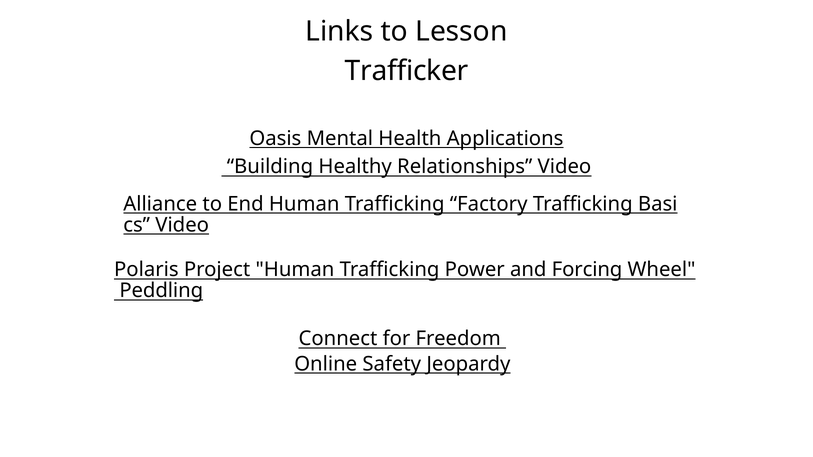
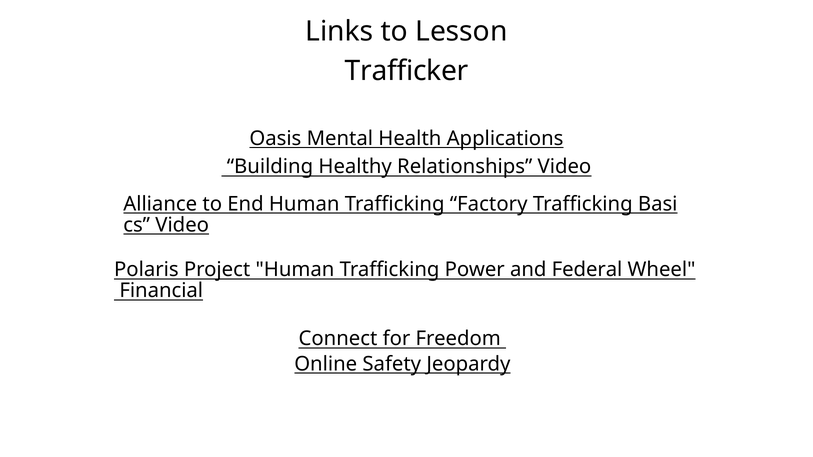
Forcing: Forcing -> Federal
Peddling: Peddling -> Financial
